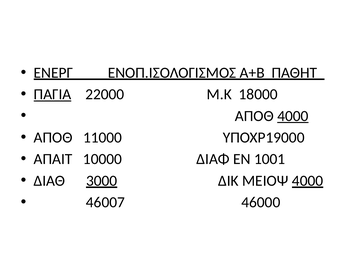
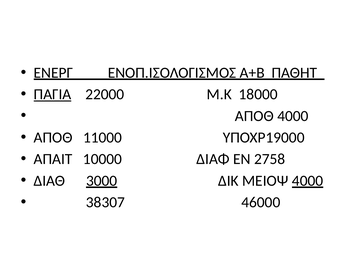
4000 at (293, 116) underline: present -> none
1001: 1001 -> 2758
46007: 46007 -> 38307
